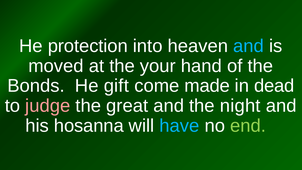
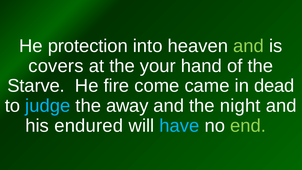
and at (249, 46) colour: light blue -> light green
moved: moved -> covers
Bonds: Bonds -> Starve
gift: gift -> fire
made: made -> came
judge colour: pink -> light blue
great: great -> away
hosanna: hosanna -> endured
